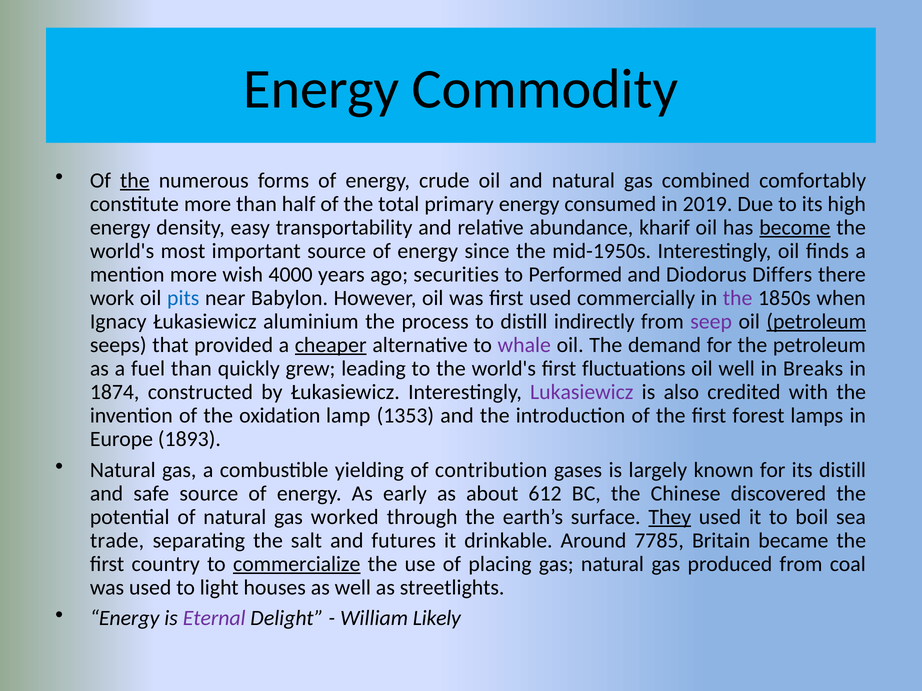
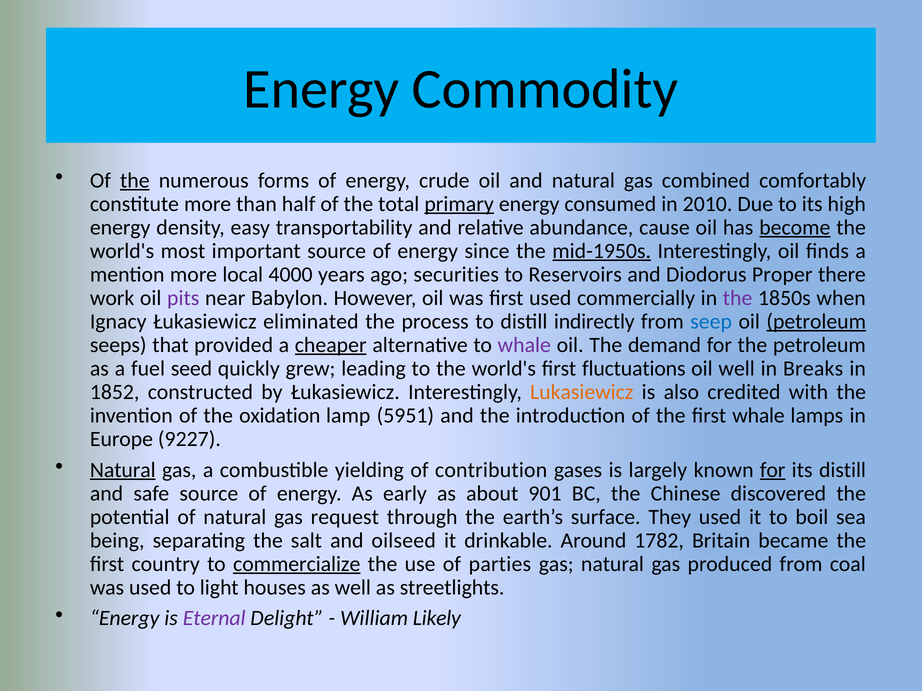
primary underline: none -> present
2019: 2019 -> 2010
kharif: kharif -> cause
mid-1950s underline: none -> present
wish: wish -> local
Performed: Performed -> Reservoirs
Differs: Differs -> Proper
pits colour: blue -> purple
aluminium: aluminium -> eliminated
seep colour: purple -> blue
fuel than: than -> seed
1874: 1874 -> 1852
Lukasiewicz colour: purple -> orange
1353: 1353 -> 5951
first forest: forest -> whale
1893: 1893 -> 9227
Natural at (123, 470) underline: none -> present
for at (773, 470) underline: none -> present
612: 612 -> 901
worked: worked -> request
They underline: present -> none
trade: trade -> being
futures: futures -> oilseed
7785: 7785 -> 1782
placing: placing -> parties
